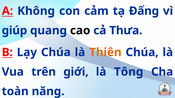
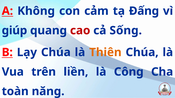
cao colour: black -> red
Thưa: Thưa -> Sống
giới: giới -> liền
Tông: Tông -> Công
